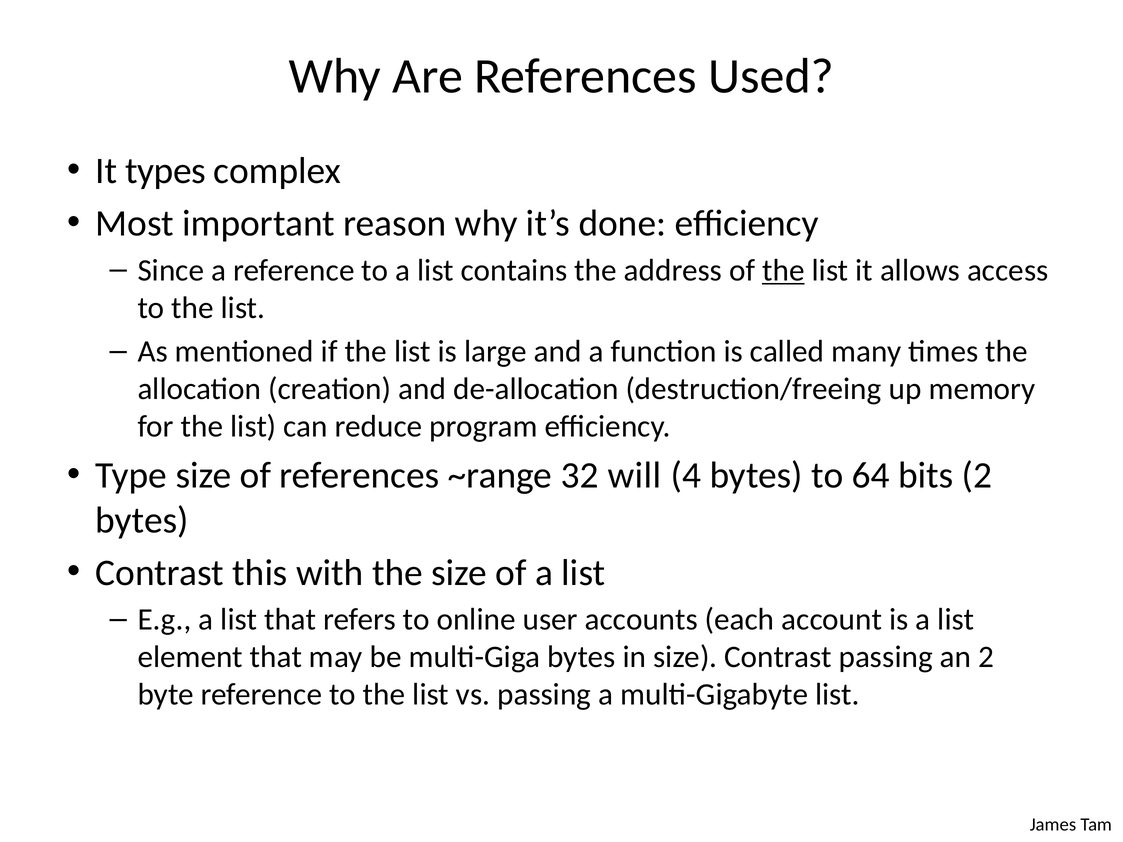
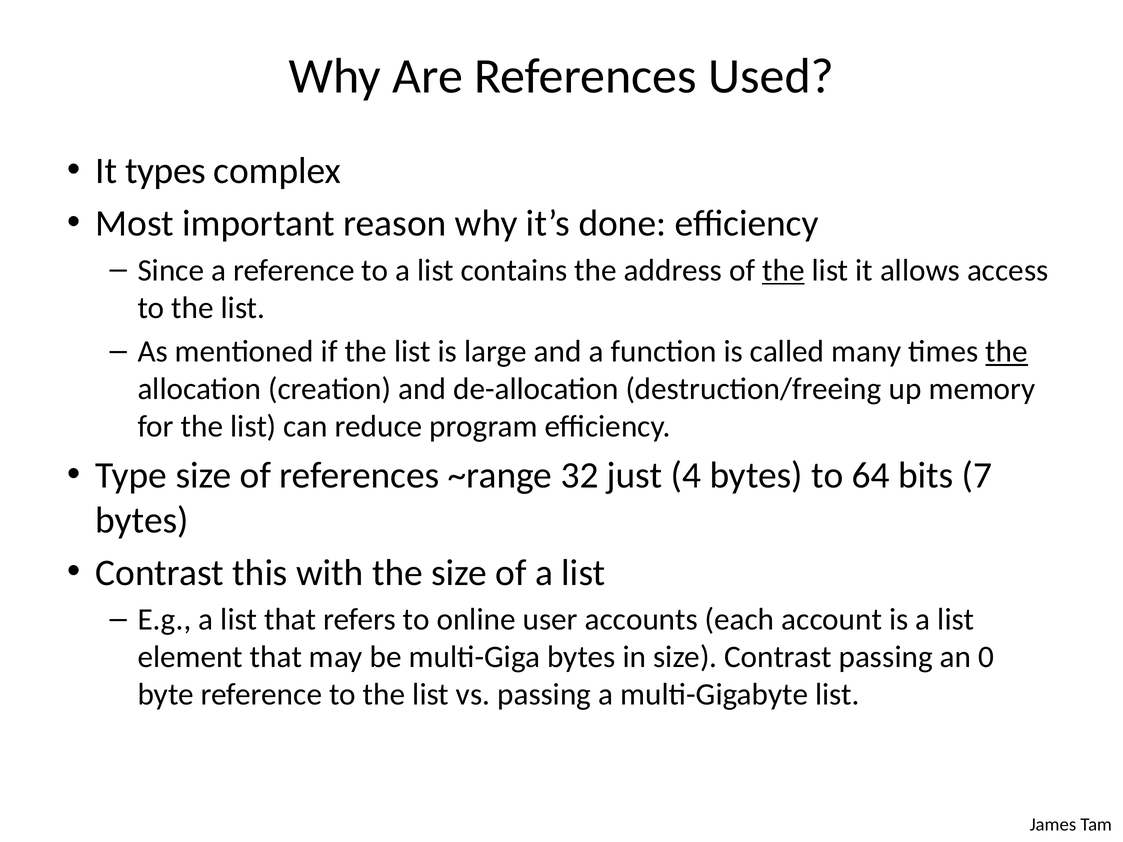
the at (1007, 352) underline: none -> present
will: will -> just
bits 2: 2 -> 7
an 2: 2 -> 0
